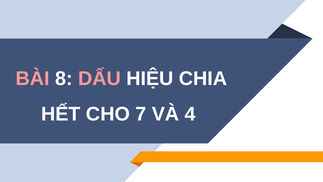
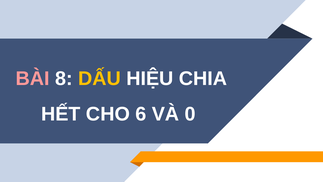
DẤU colour: pink -> yellow
7: 7 -> 6
4: 4 -> 0
